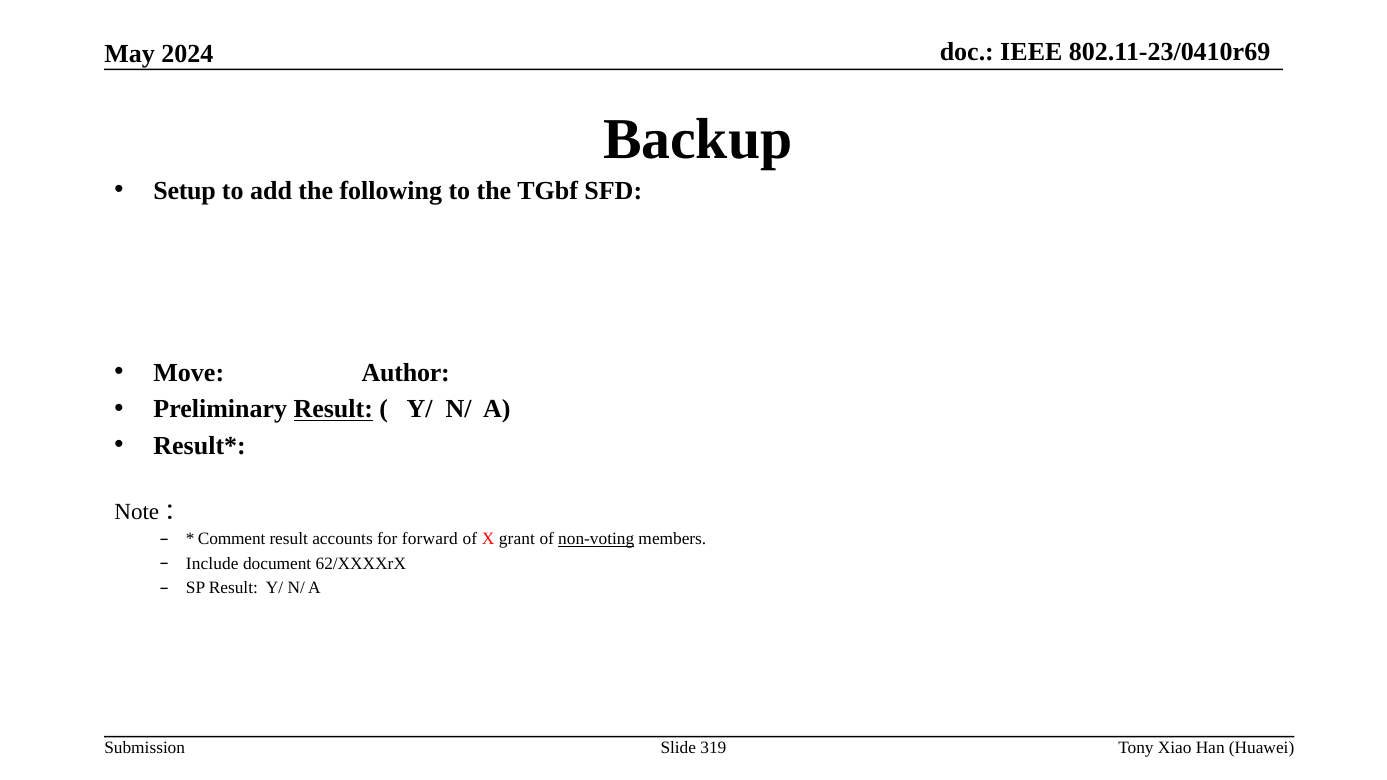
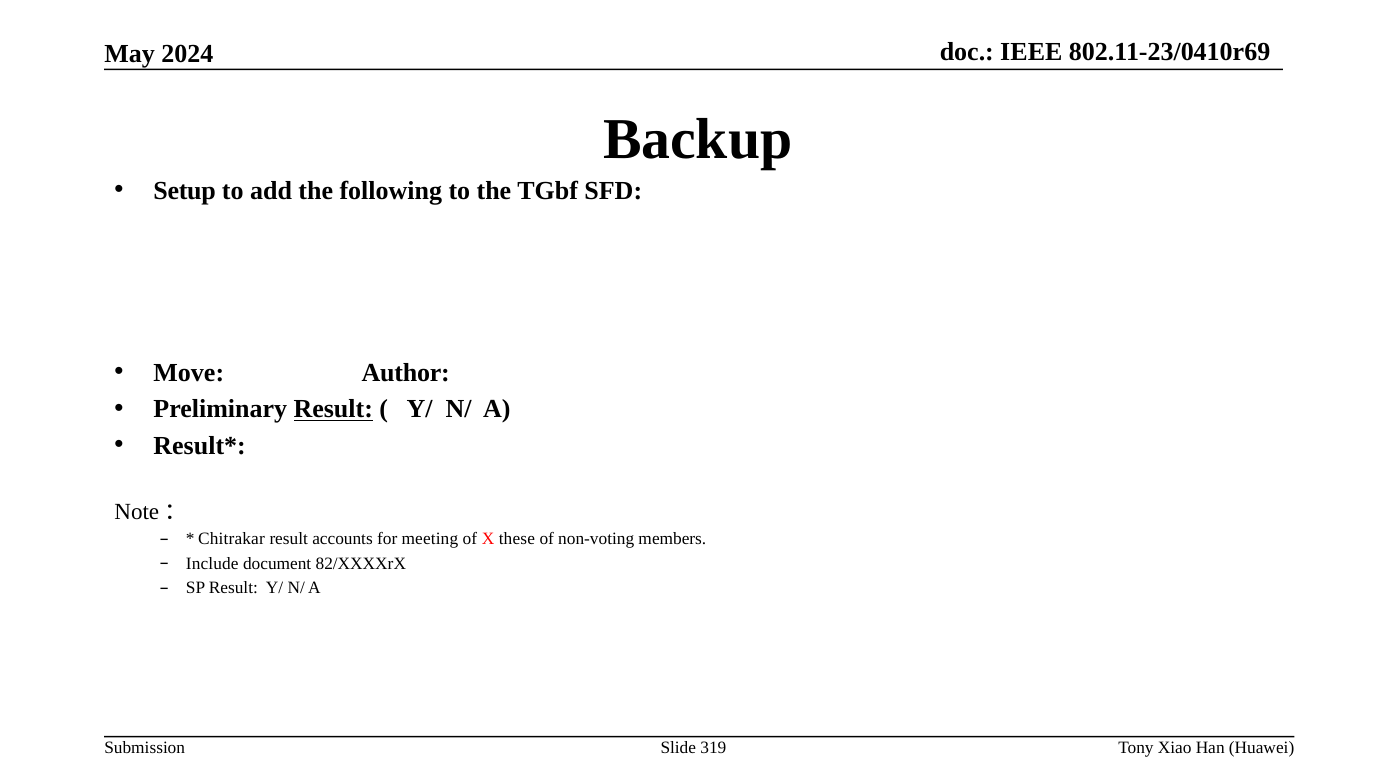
Comment: Comment -> Chitrakar
forward: forward -> meeting
grant: grant -> these
non-voting underline: present -> none
62/XXXXrX: 62/XXXXrX -> 82/XXXXrX
